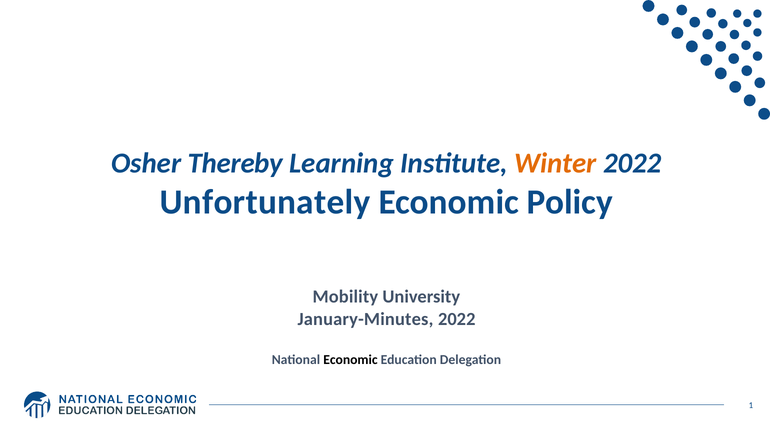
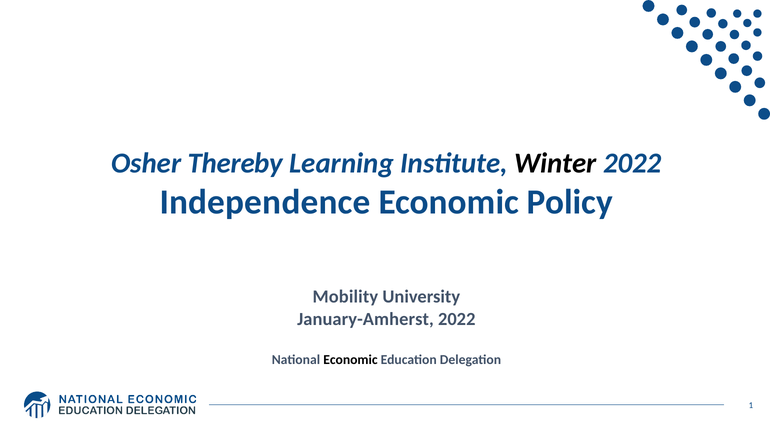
Winter colour: orange -> black
Unfortunately: Unfortunately -> Independence
January-Minutes: January-Minutes -> January-Amherst
